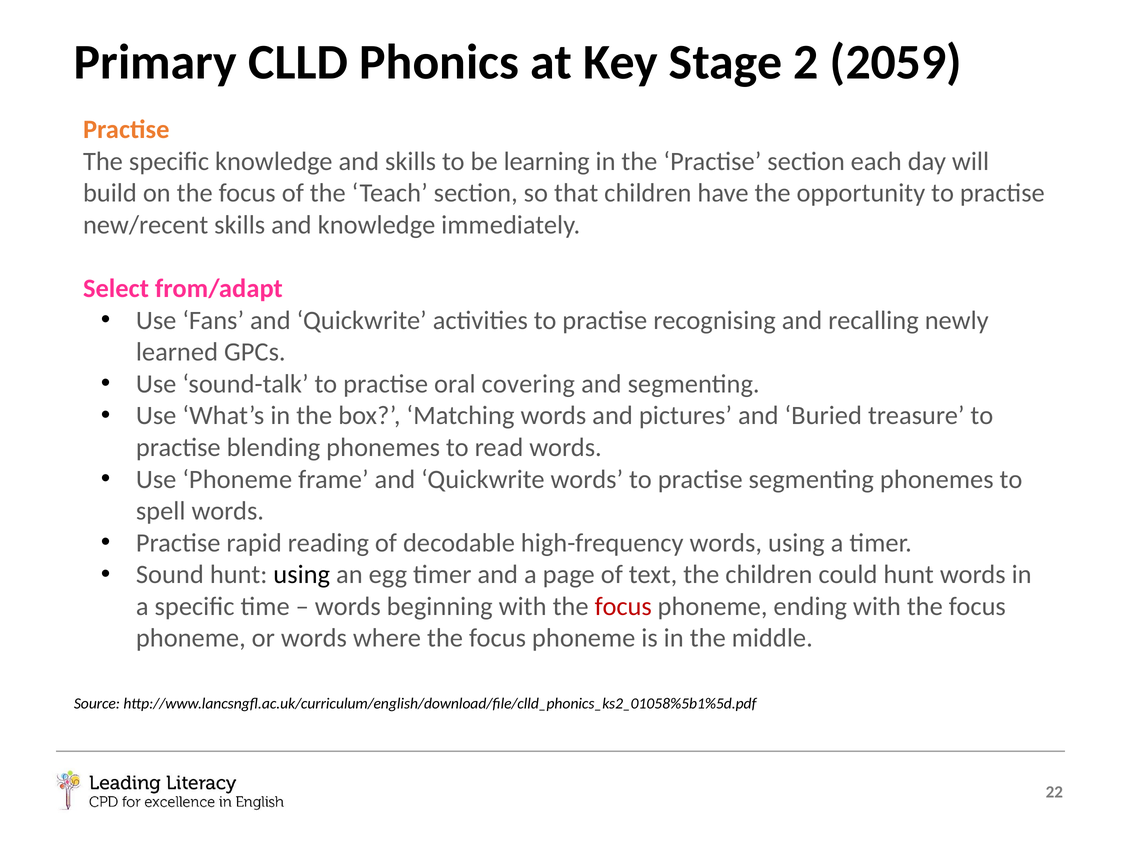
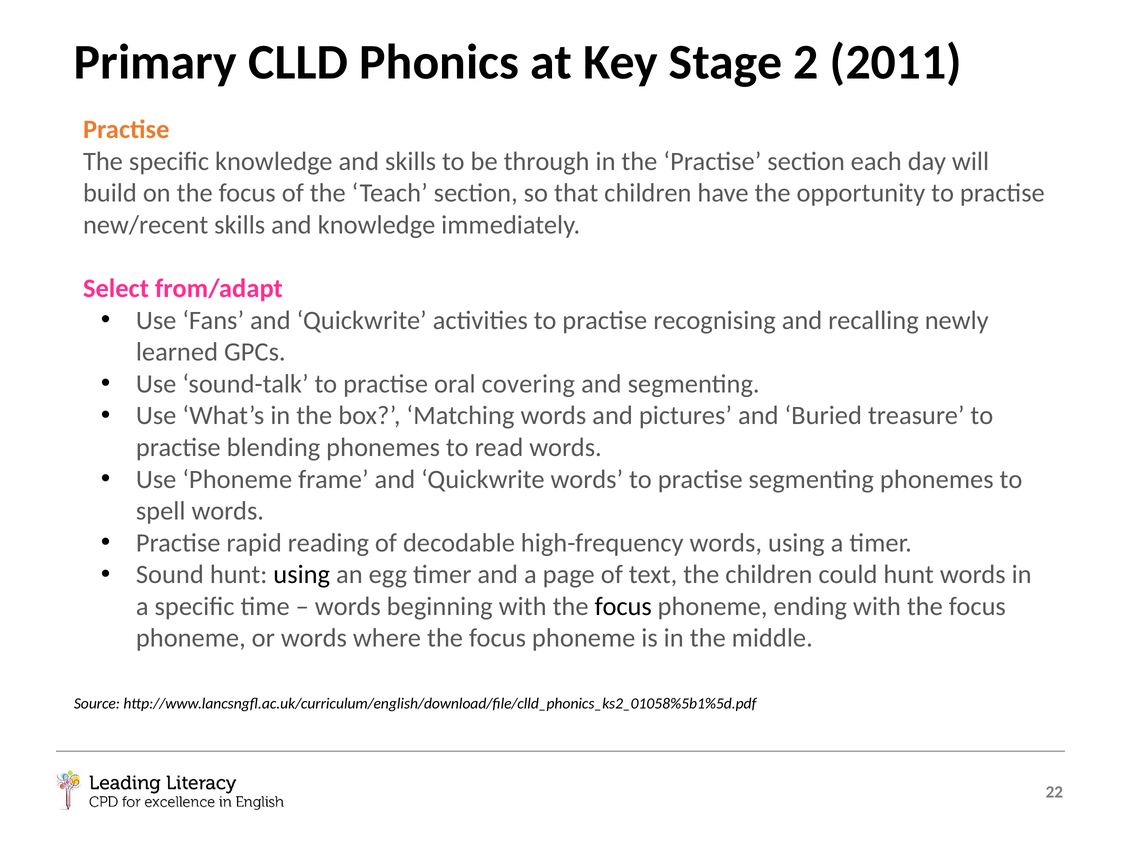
2059: 2059 -> 2011
learning: learning -> through
focus at (623, 606) colour: red -> black
